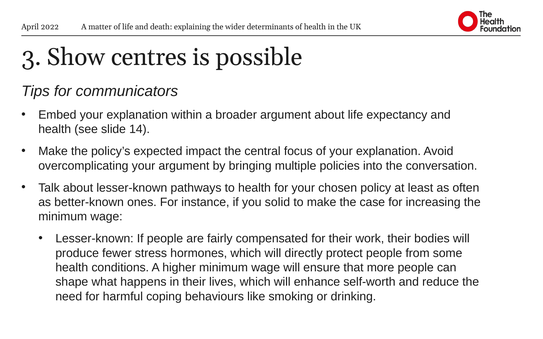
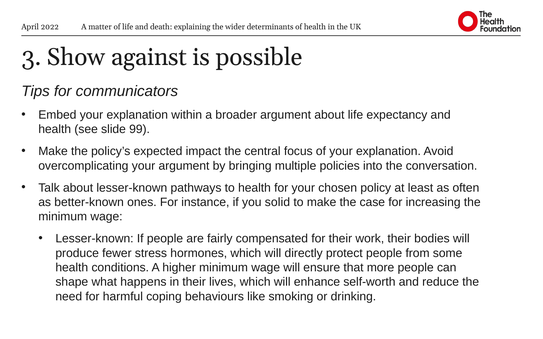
centres: centres -> against
14: 14 -> 99
